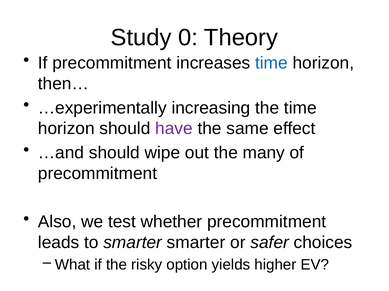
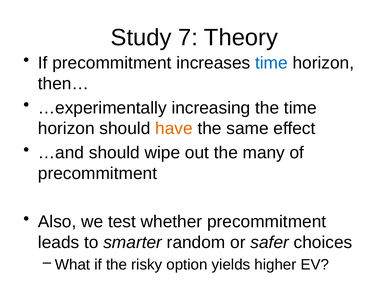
0: 0 -> 7
have colour: purple -> orange
smarter smarter: smarter -> random
